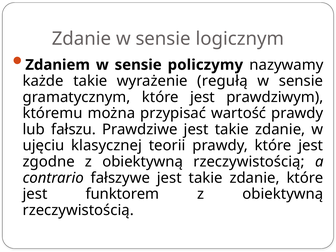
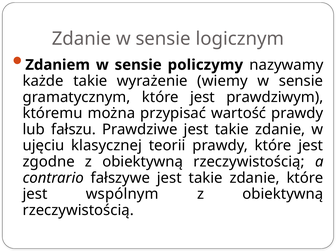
regułą: regułą -> wiemy
funktorem: funktorem -> wspólnym
